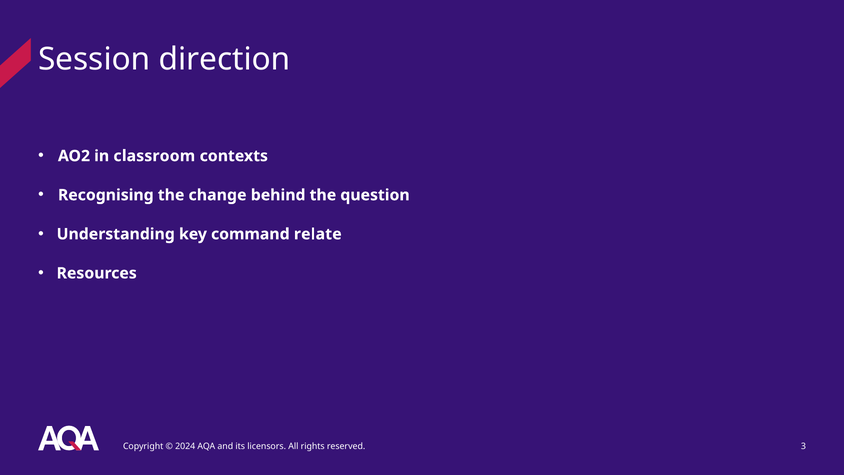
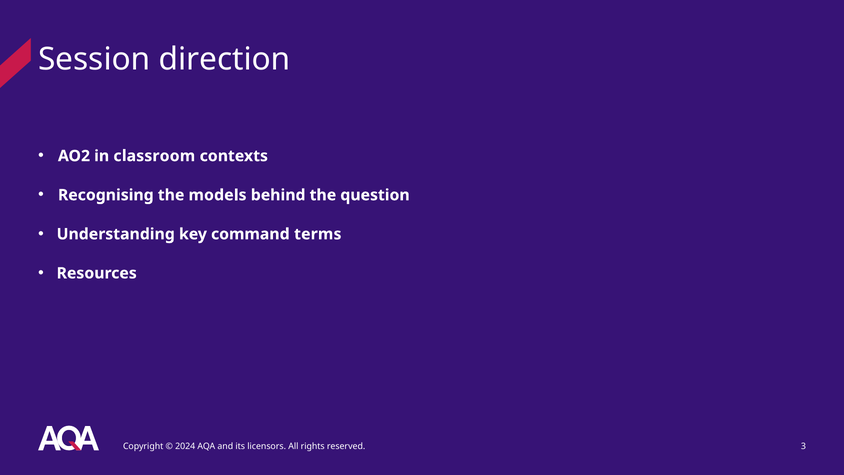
change: change -> models
relate: relate -> terms
